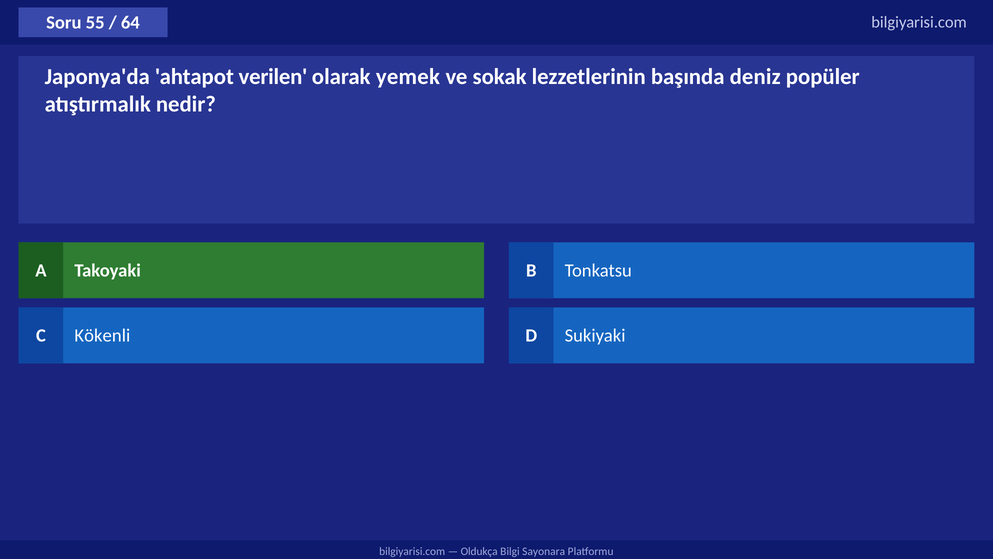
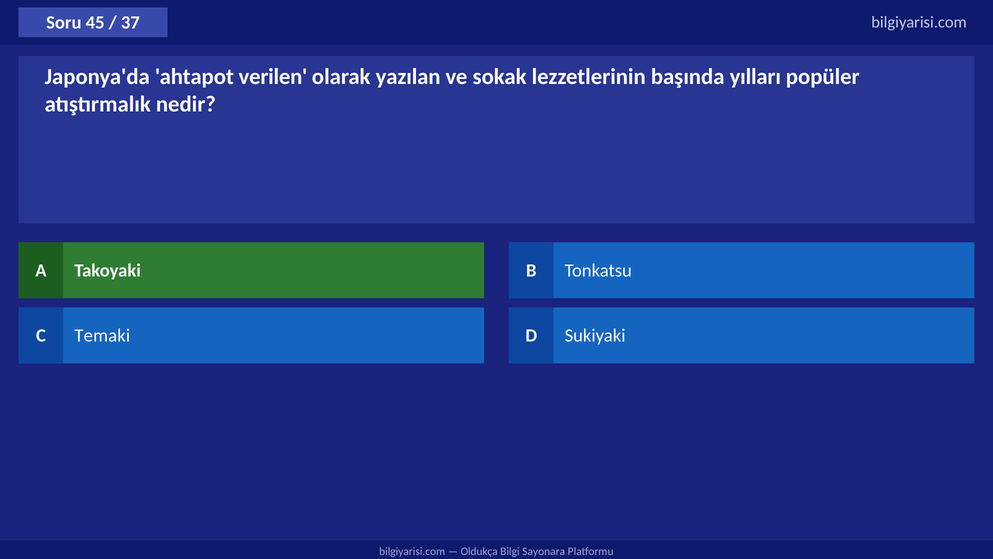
55: 55 -> 45
64: 64 -> 37
yemek: yemek -> yazılan
deniz: deniz -> yılları
Kökenli: Kökenli -> Temaki
